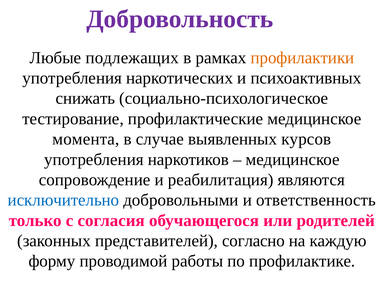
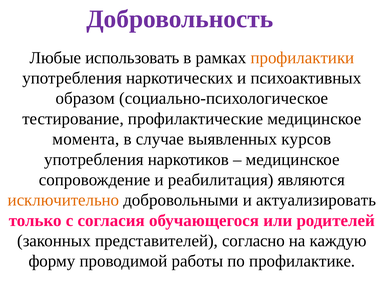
подлежащих: подлежащих -> использовать
снижать: снижать -> образом
исключительно colour: blue -> orange
ответственность: ответственность -> актуализировать
